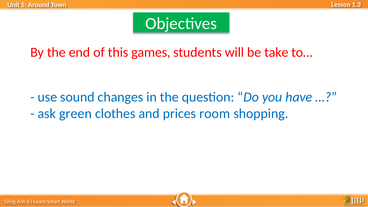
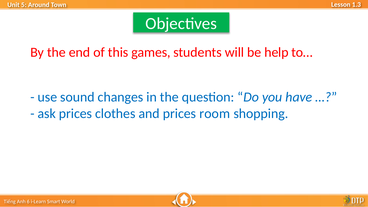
take: take -> help
ask green: green -> prices
